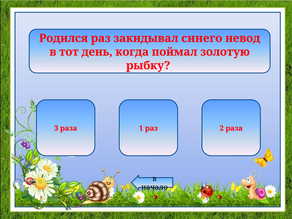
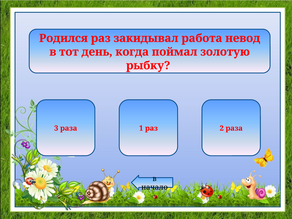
синего: синего -> работа
